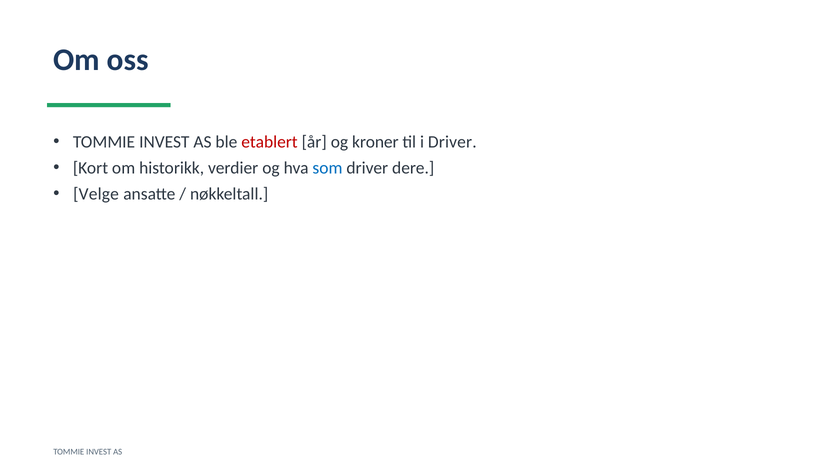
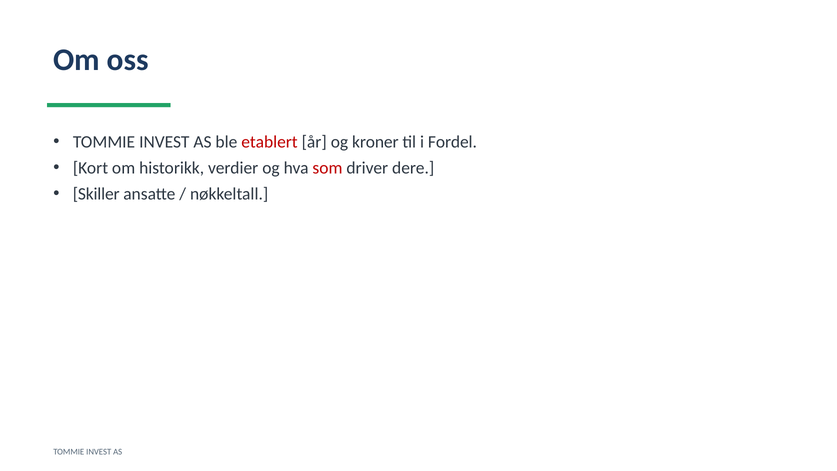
i Driver: Driver -> Fordel
som colour: blue -> red
Velge: Velge -> Skiller
